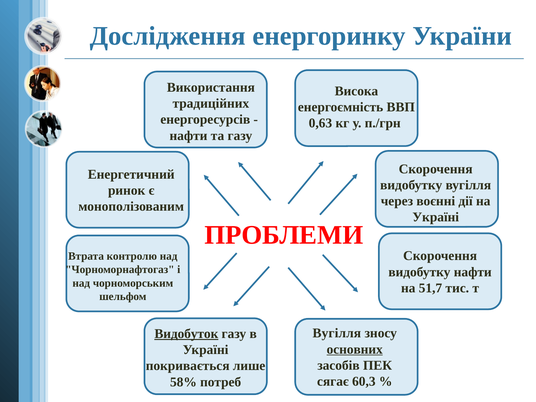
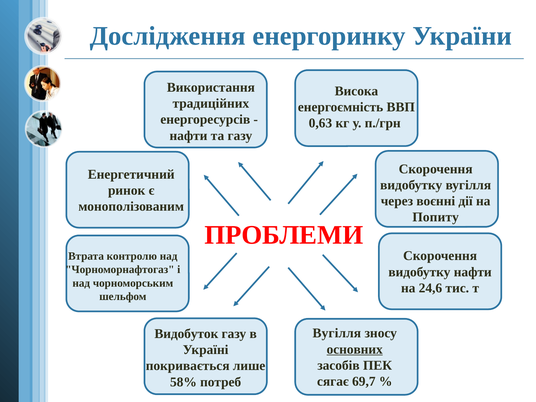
Україні at (436, 217): Україні -> Попиту
51,7: 51,7 -> 24,6
Видобуток underline: present -> none
60,3: 60,3 -> 69,7
